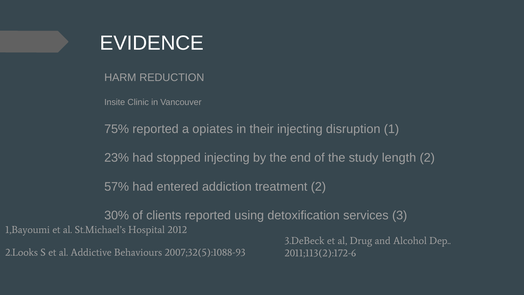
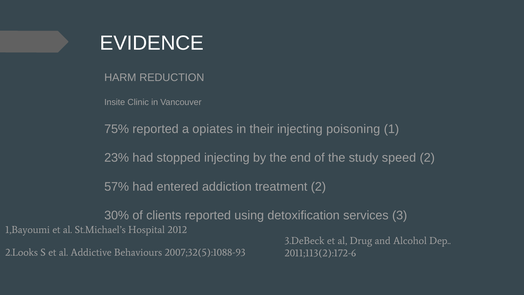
disruption: disruption -> poisoning
length: length -> speed
